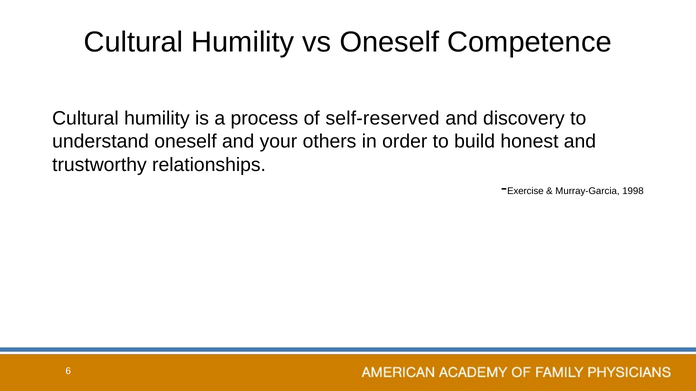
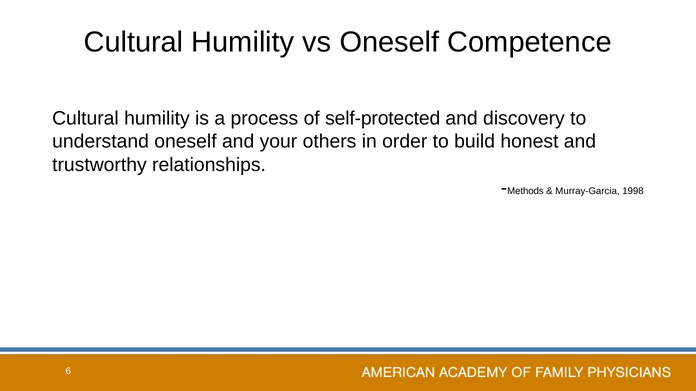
self-reserved: self-reserved -> self-protected
Exercise: Exercise -> Methods
